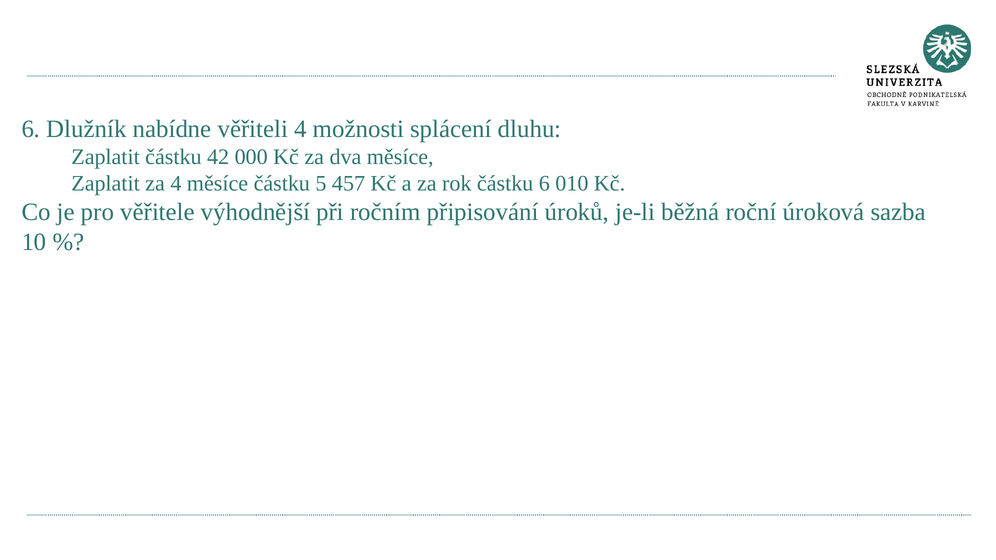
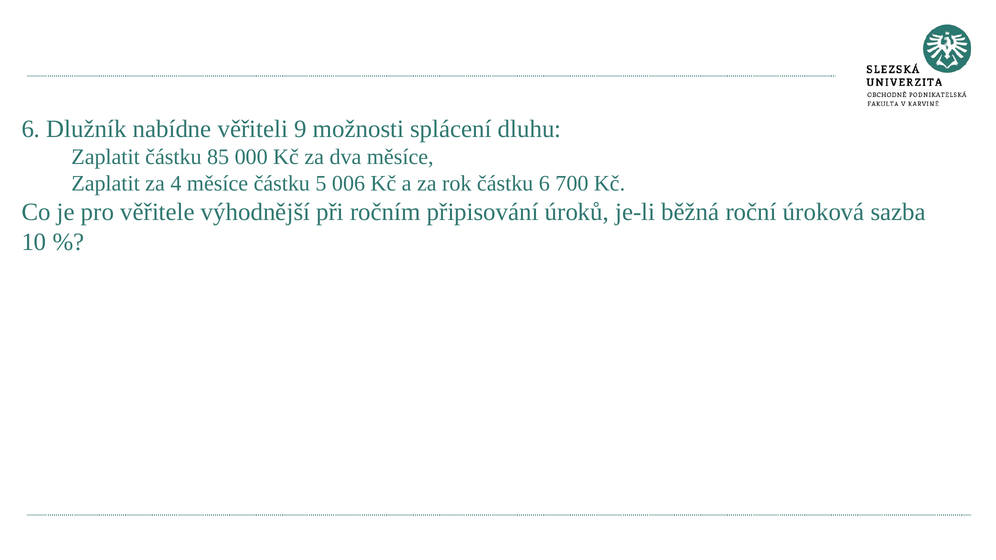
věřiteli 4: 4 -> 9
42: 42 -> 85
457: 457 -> 006
010: 010 -> 700
